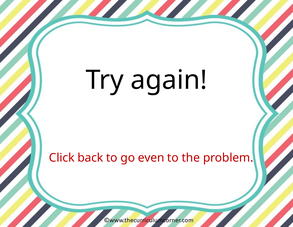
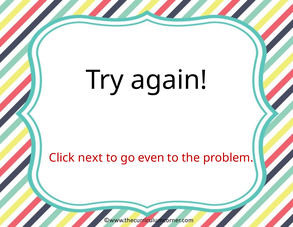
back: back -> next
